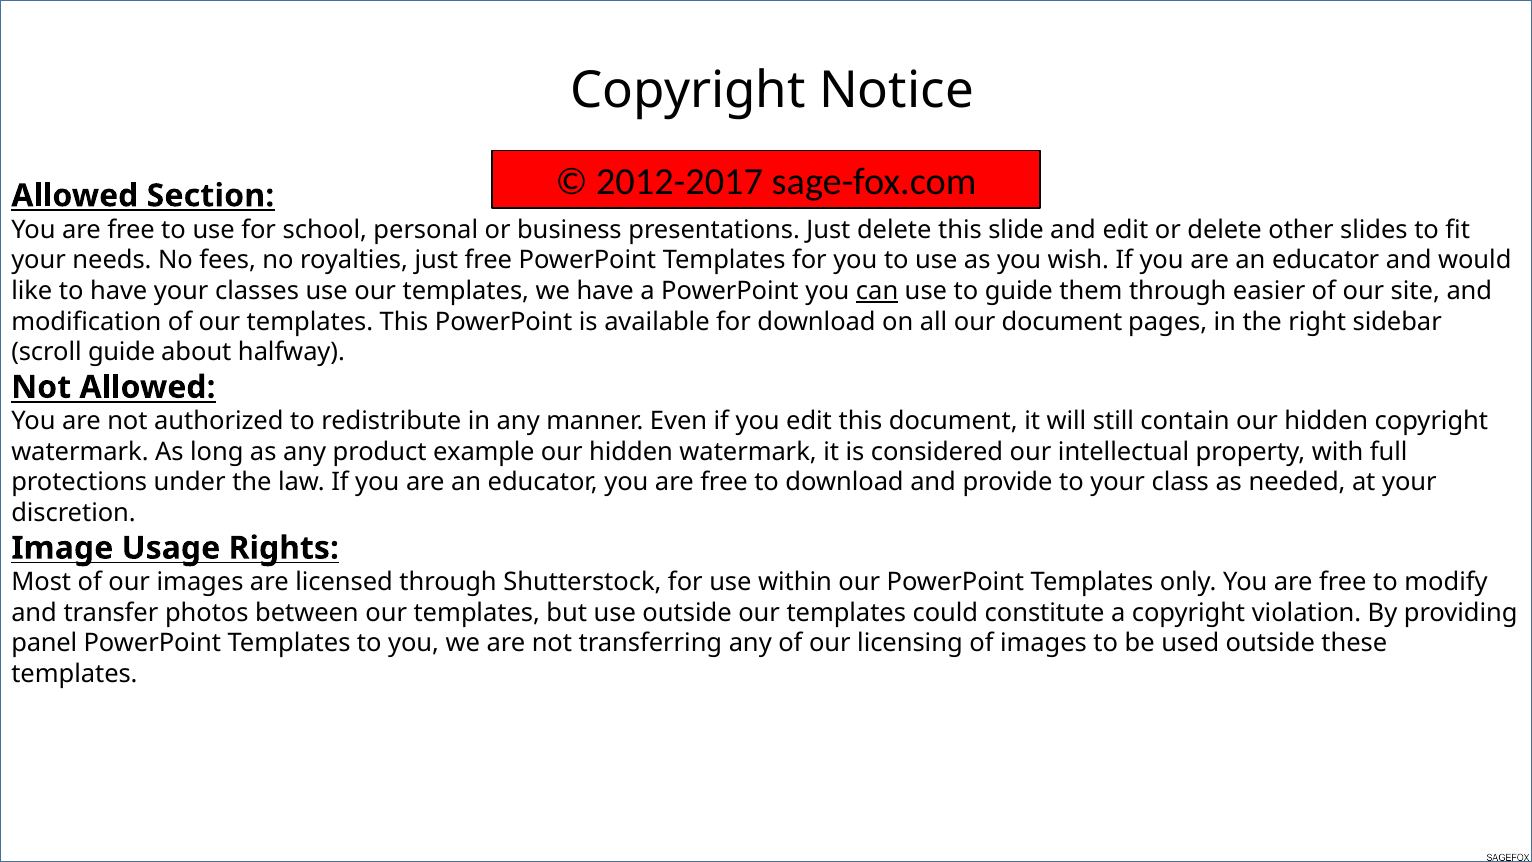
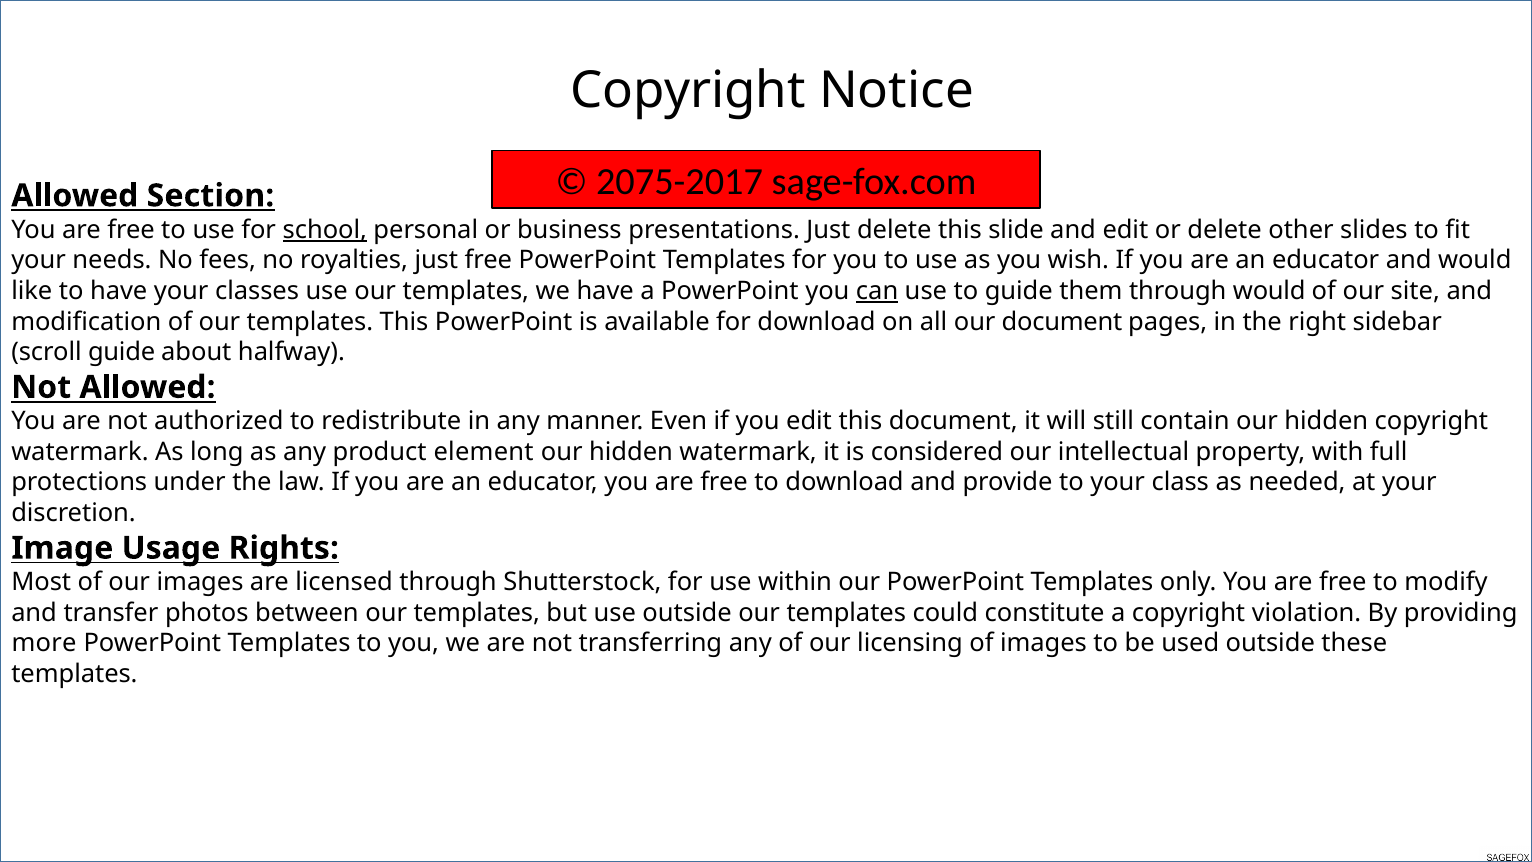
2012-2017: 2012-2017 -> 2075-2017
school underline: none -> present
through easier: easier -> would
example: example -> element
panel: panel -> more
